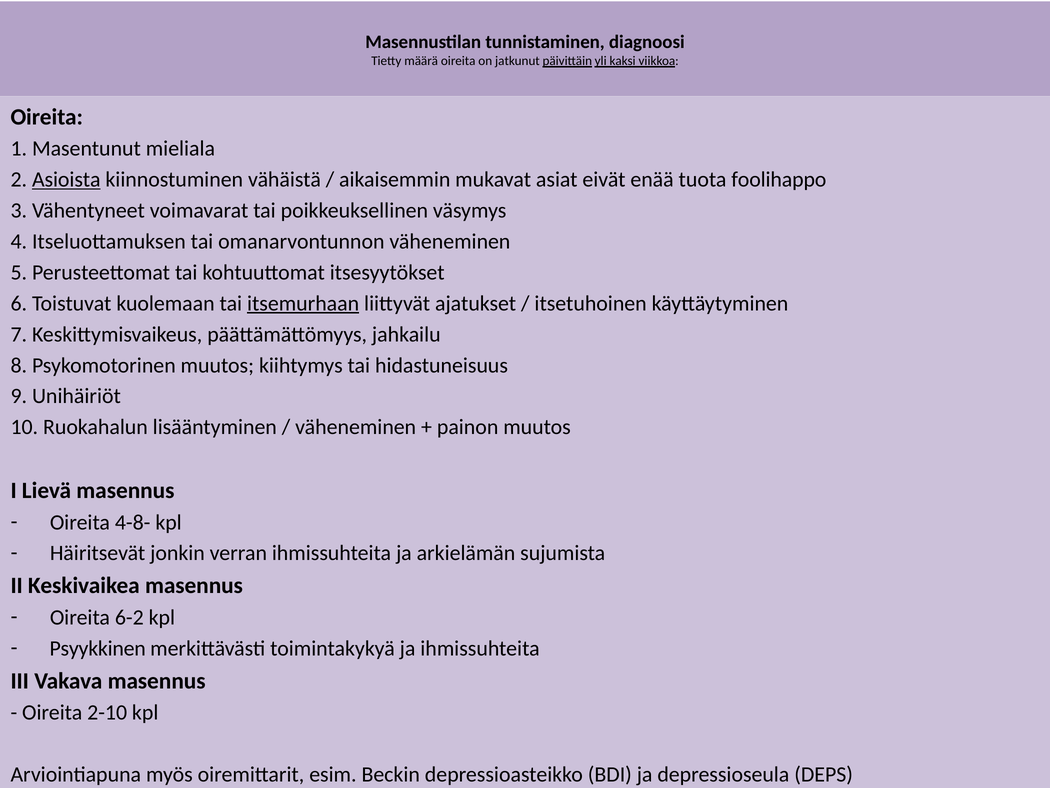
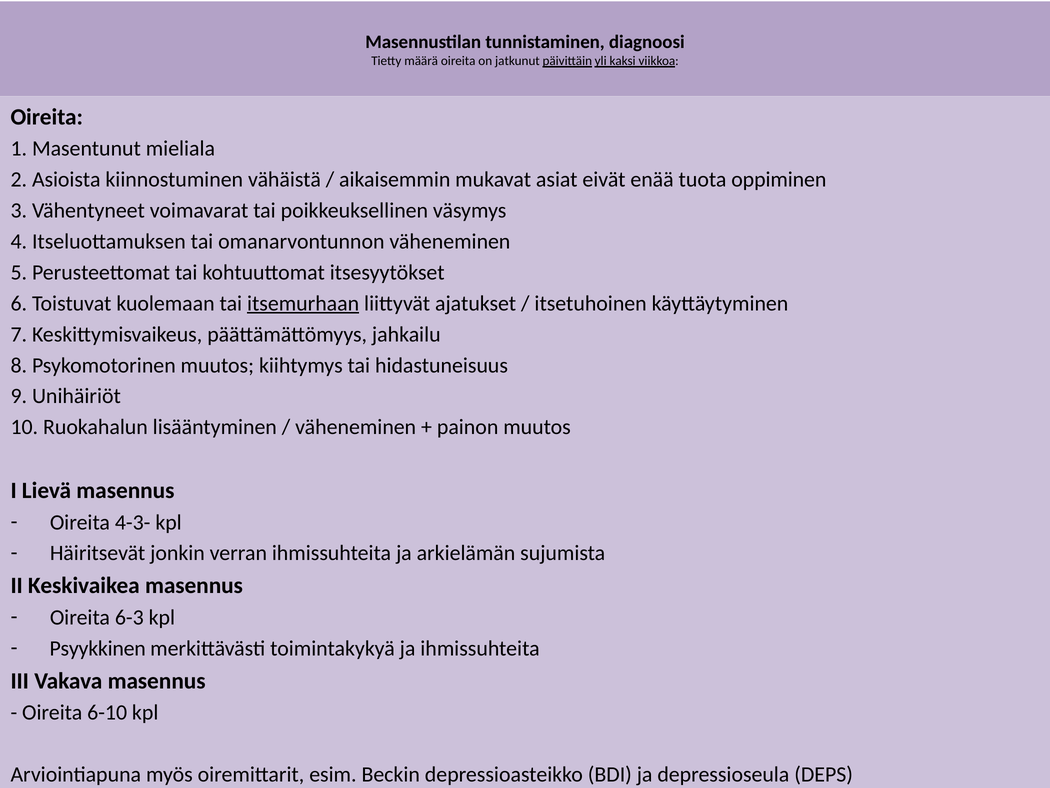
Asioista underline: present -> none
foolihappo: foolihappo -> oppiminen
4-8-: 4-8- -> 4-3-
6-2: 6-2 -> 6-3
2-10: 2-10 -> 6-10
